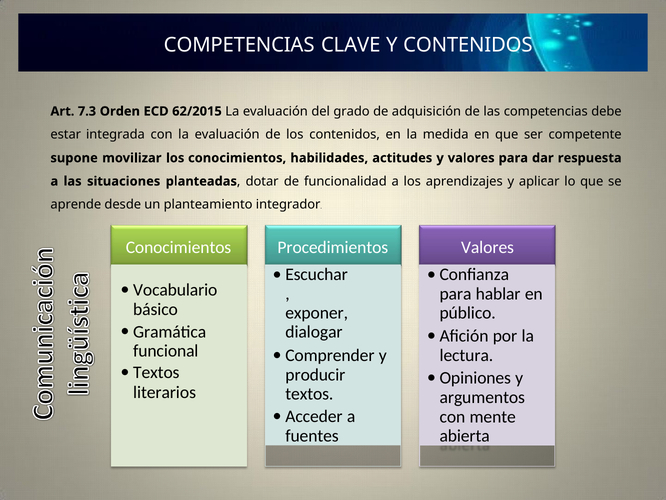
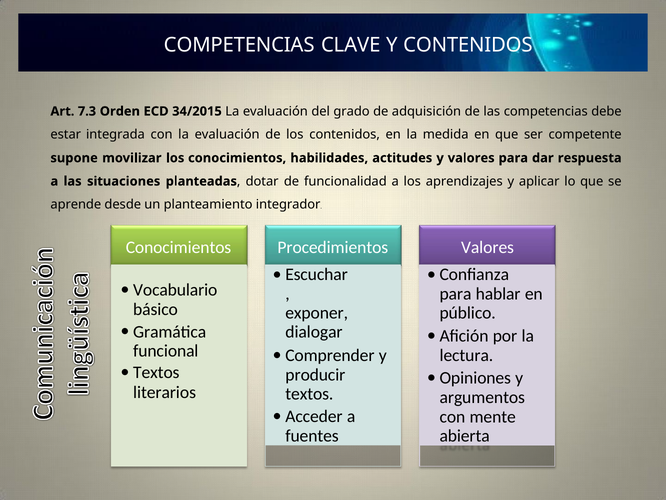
62/2015: 62/2015 -> 34/2015
